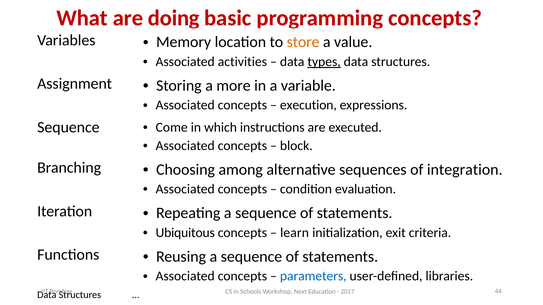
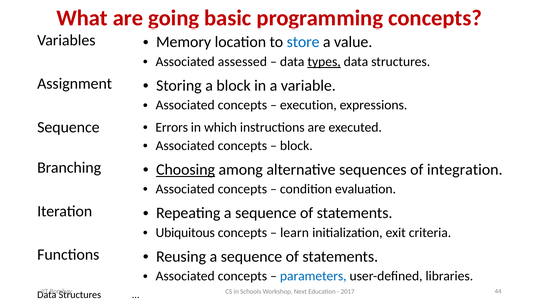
doing: doing -> going
store colour: orange -> blue
activities: activities -> assessed
a more: more -> block
Come: Come -> Errors
Choosing underline: none -> present
